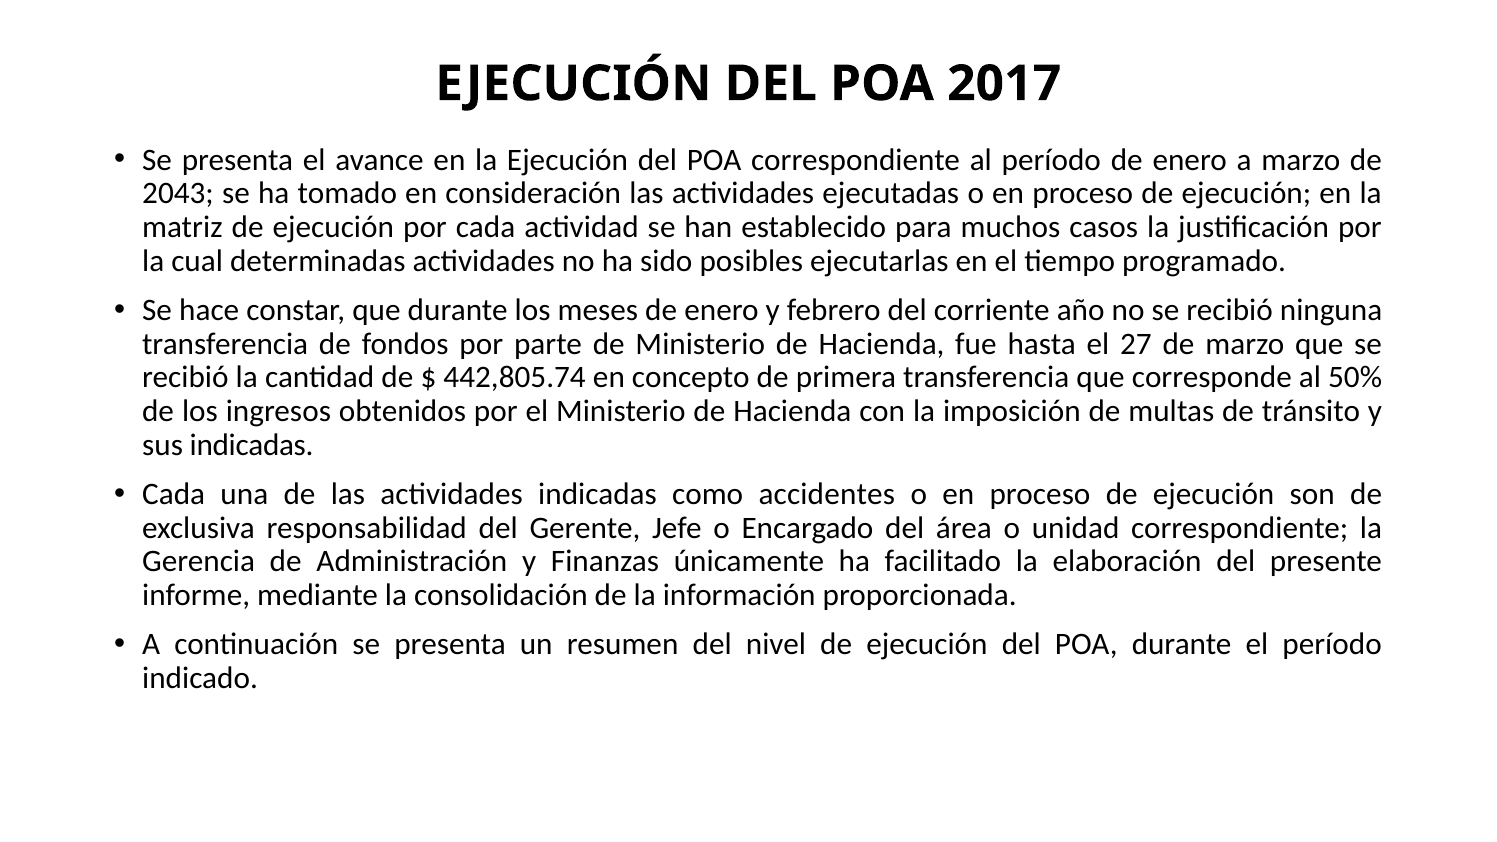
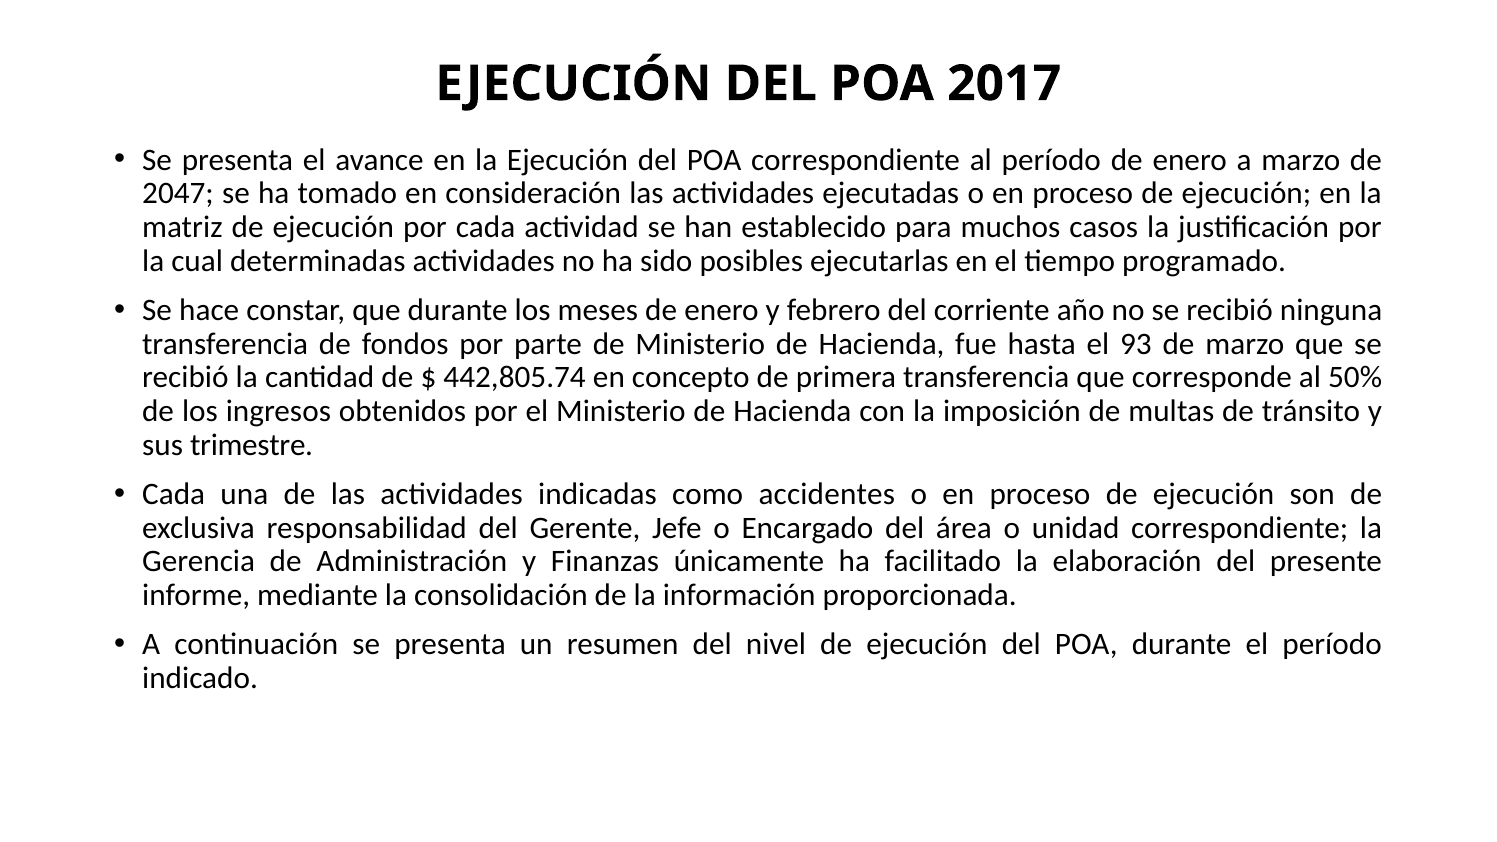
2043: 2043 -> 2047
27: 27 -> 93
sus indicadas: indicadas -> trimestre
